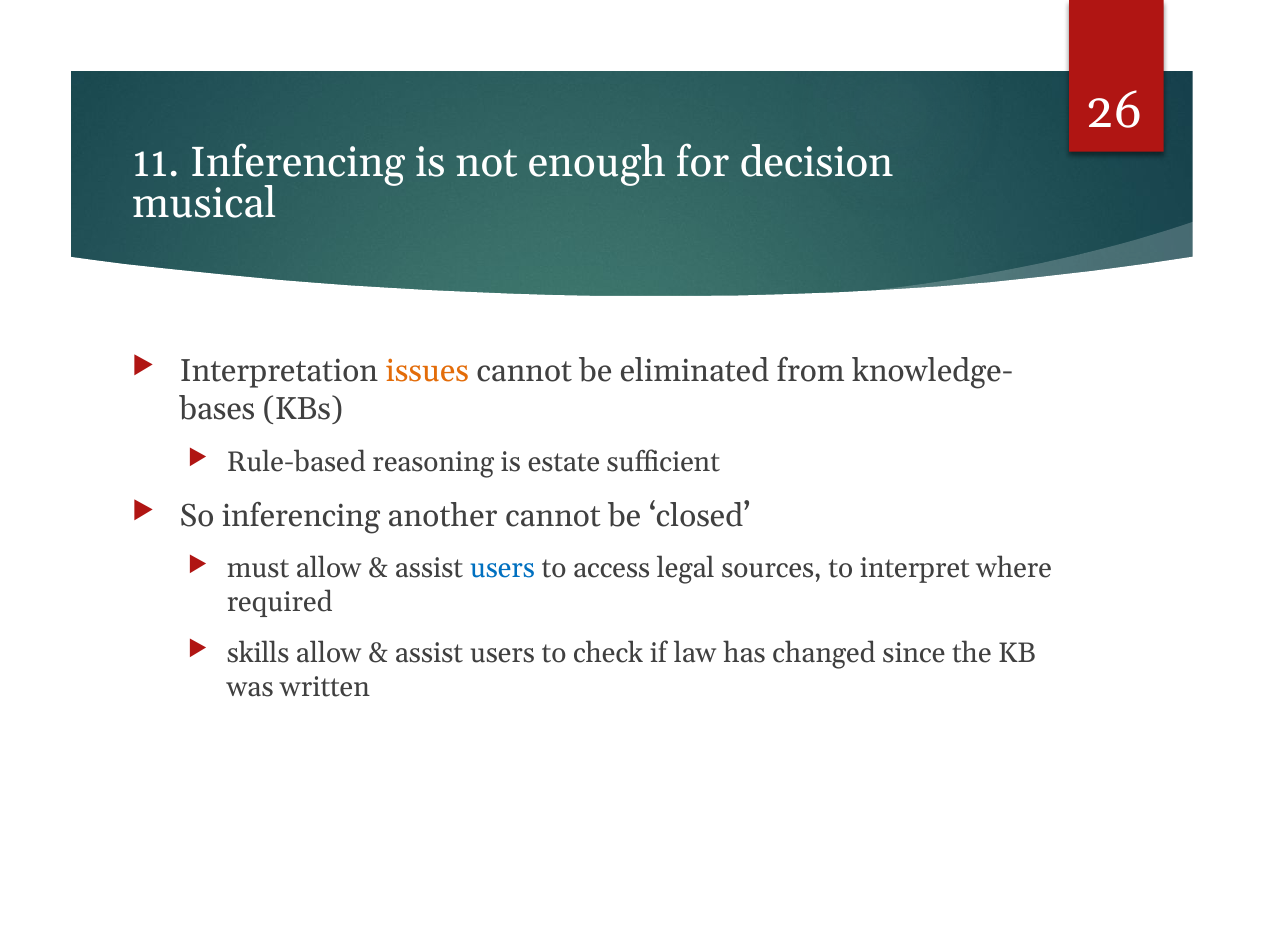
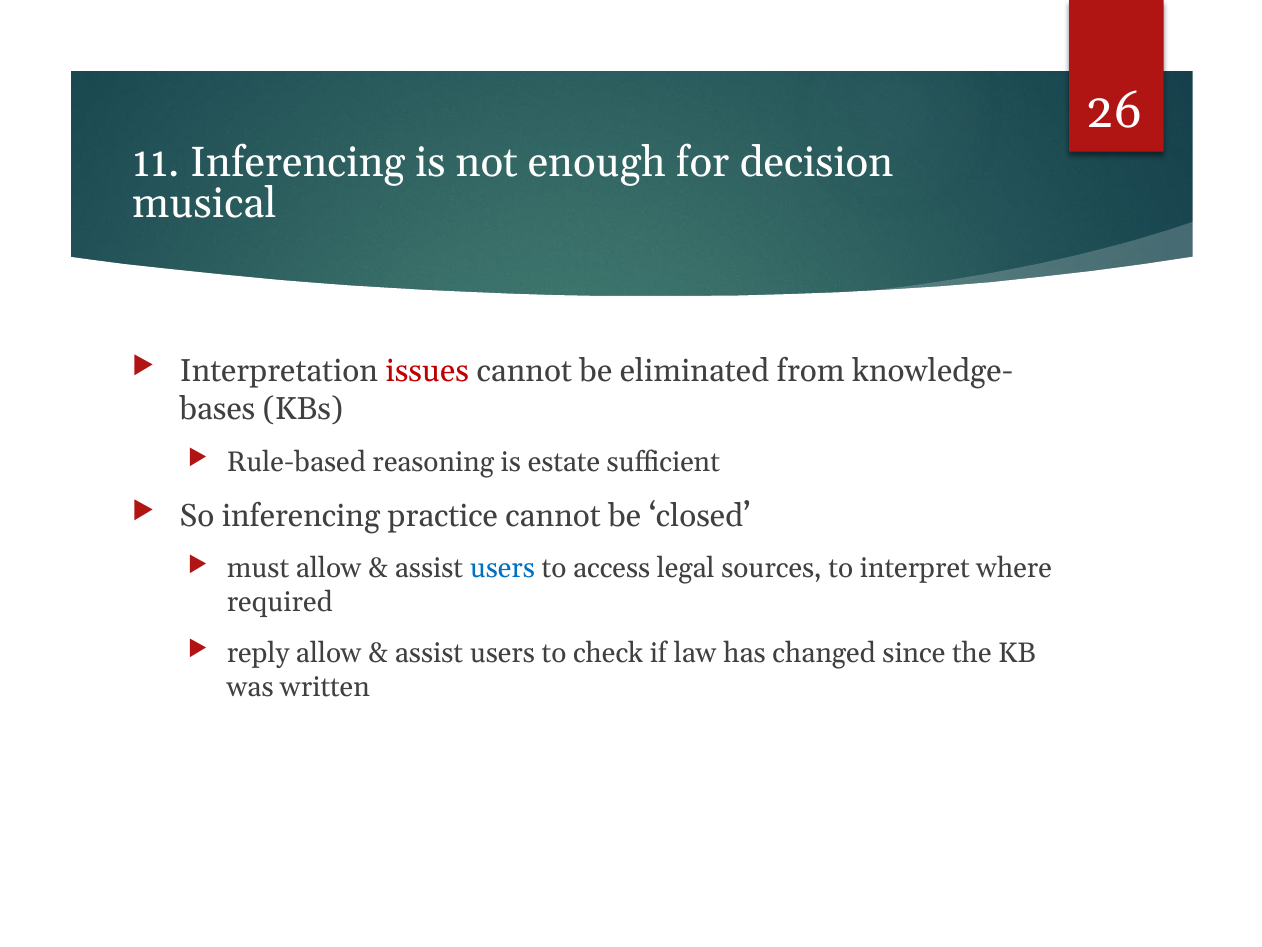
issues colour: orange -> red
another: another -> practice
skills: skills -> reply
